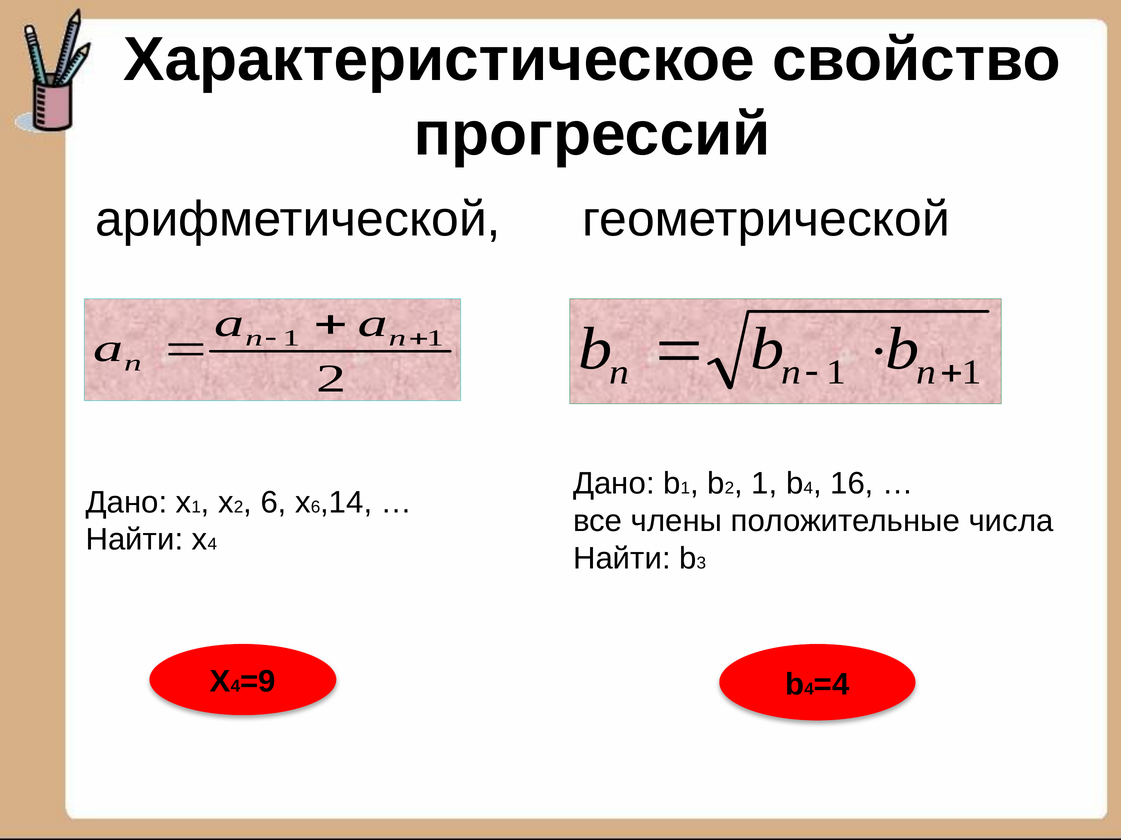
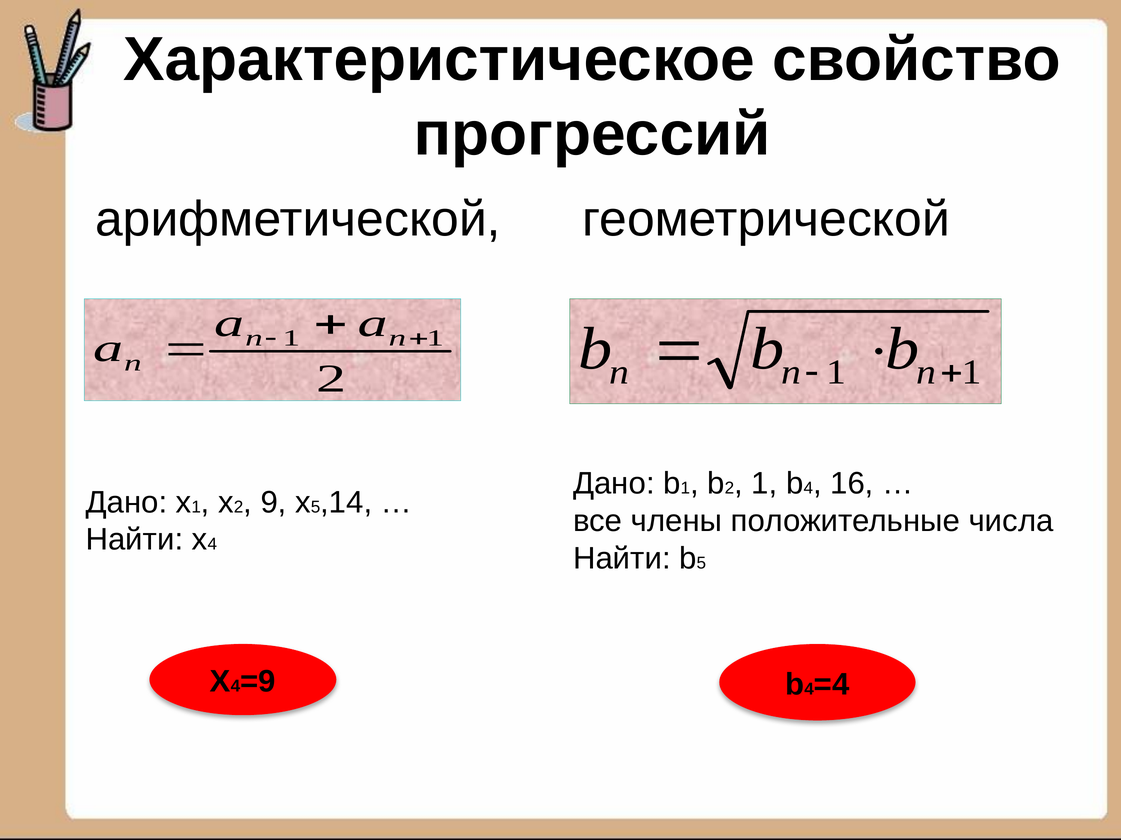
6 at (274, 503): 6 -> 9
6 at (316, 507): 6 -> 5
3 at (701, 564): 3 -> 5
